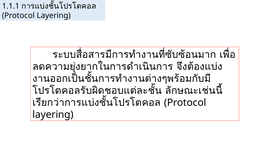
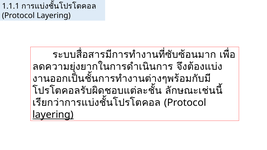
layering at (53, 115) underline: none -> present
